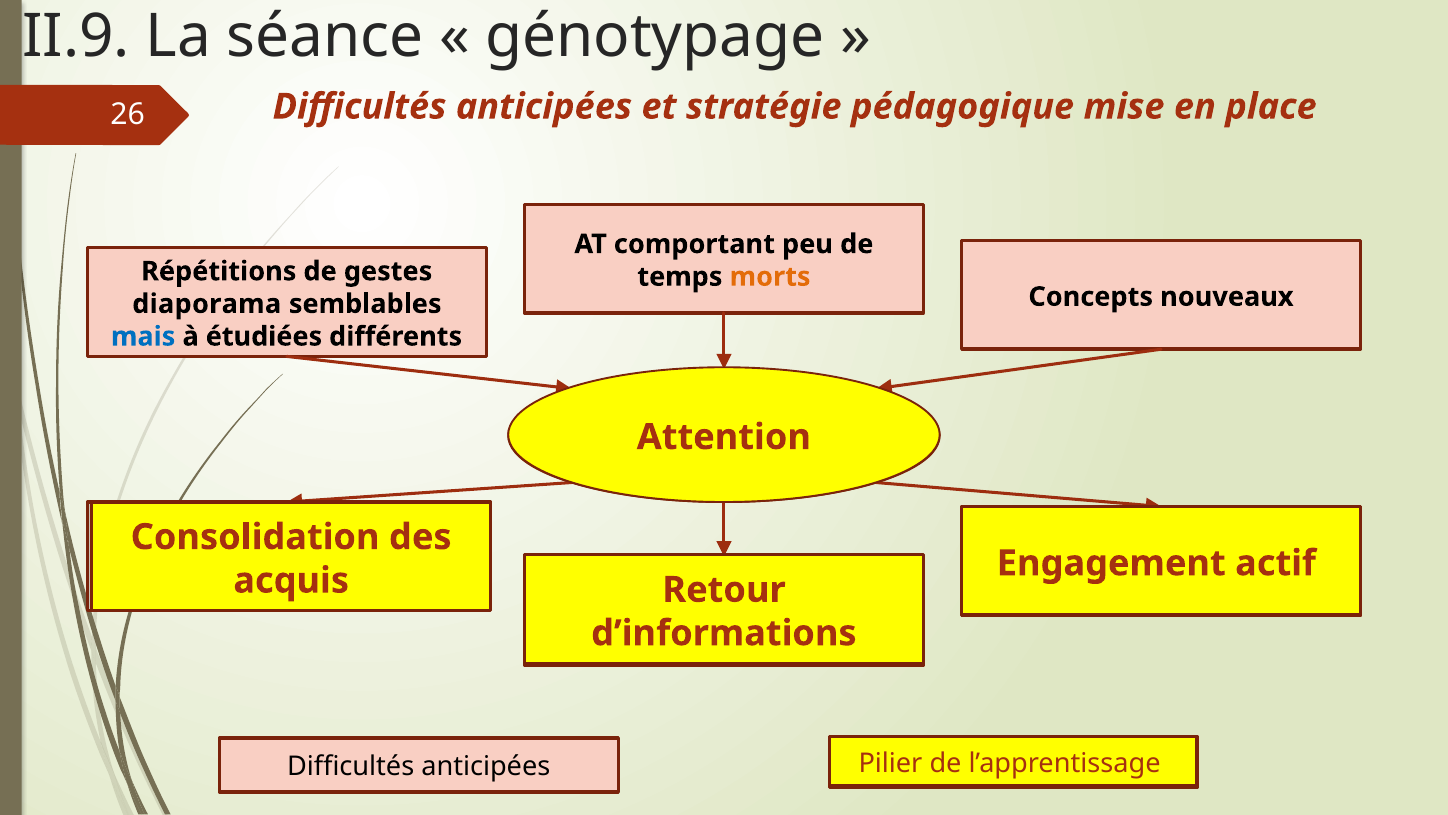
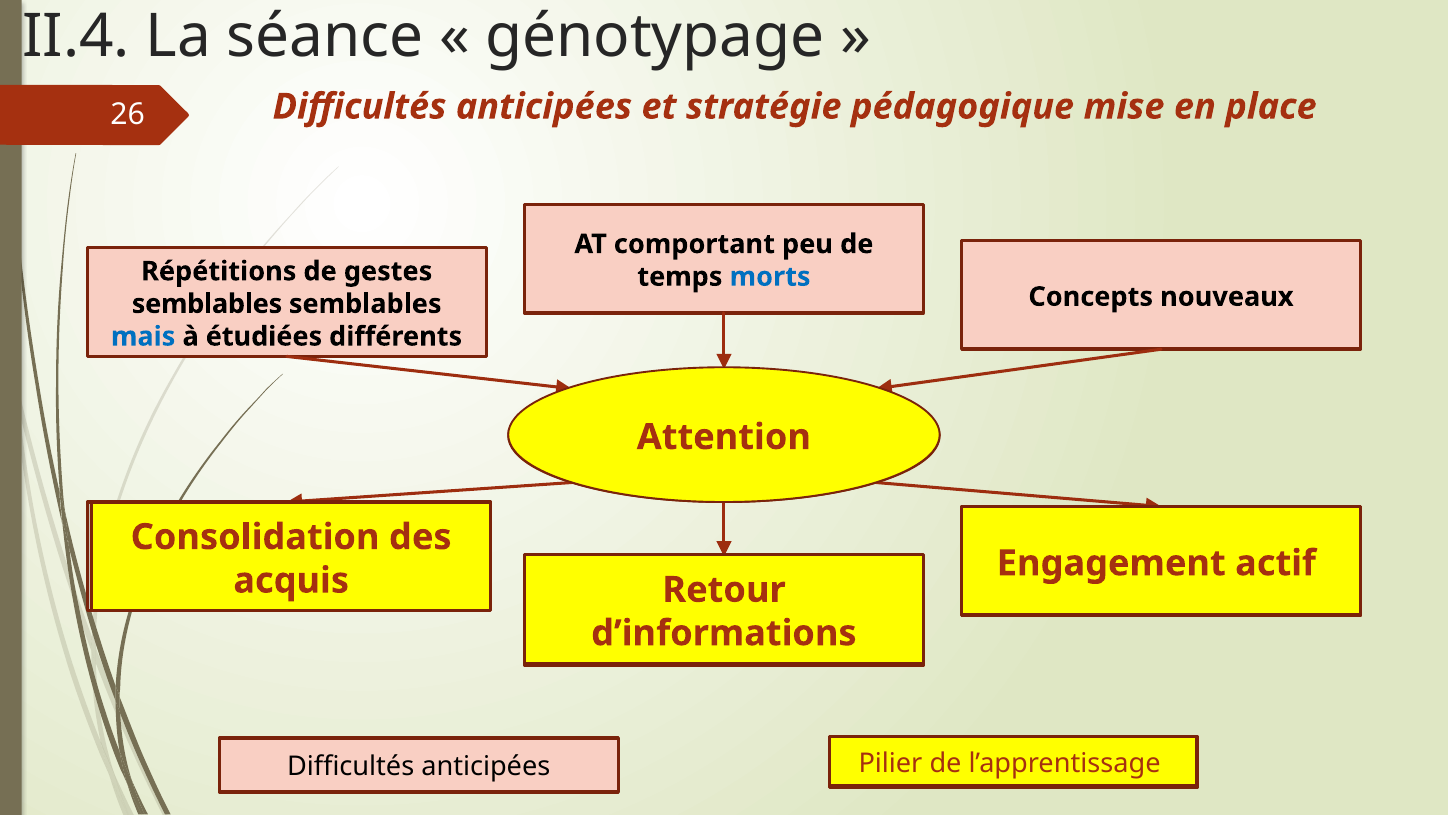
II.9: II.9 -> II.4
morts colour: orange -> blue
diaporama at (207, 304): diaporama -> semblables
